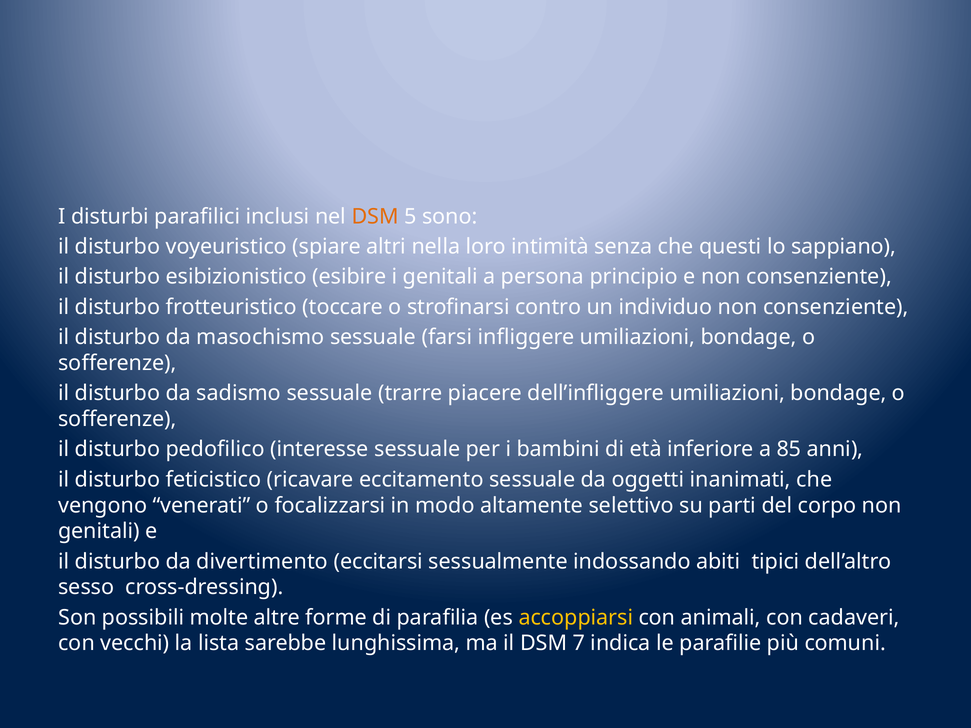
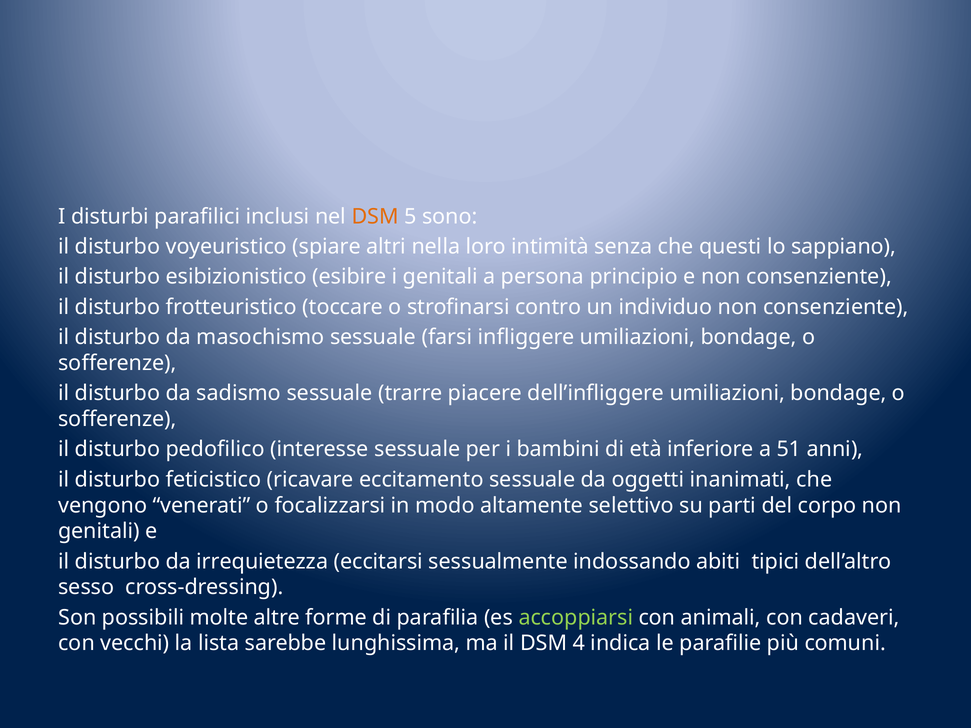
85: 85 -> 51
divertimento: divertimento -> irrequietezza
accoppiarsi colour: yellow -> light green
7: 7 -> 4
